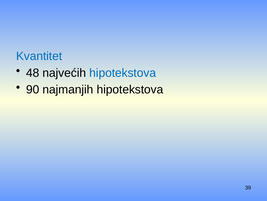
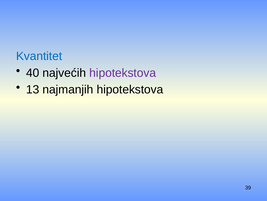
48: 48 -> 40
hipotekstova at (123, 73) colour: blue -> purple
90: 90 -> 13
